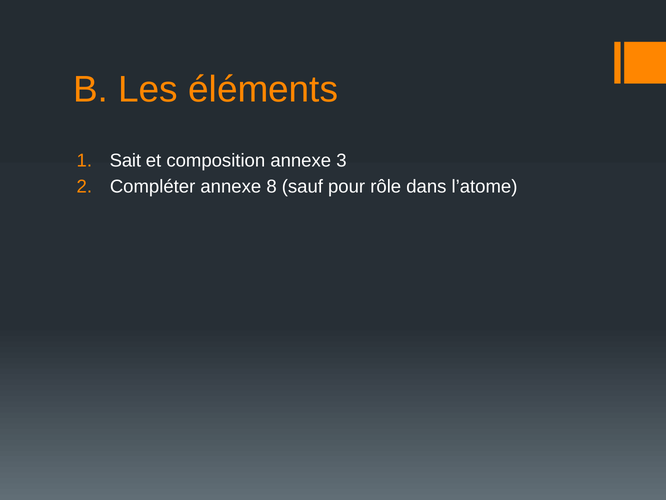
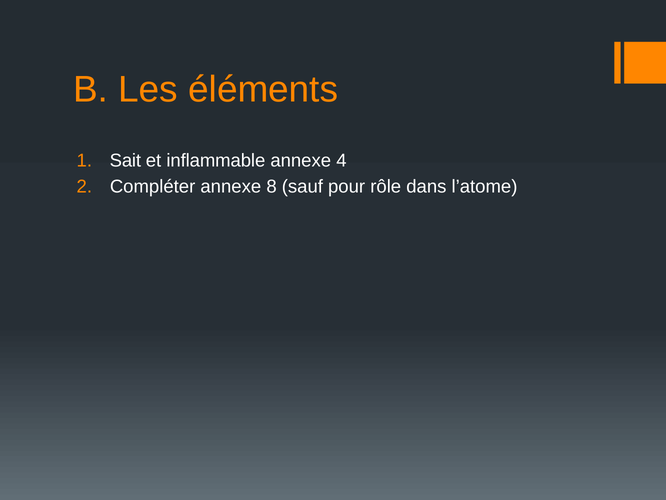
composition: composition -> inflammable
3: 3 -> 4
